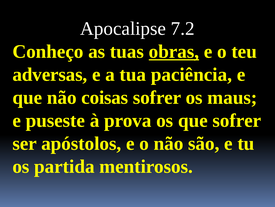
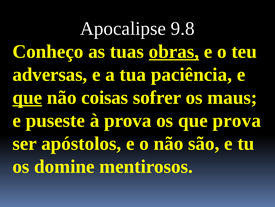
7.2: 7.2 -> 9.8
que at (27, 97) underline: none -> present
que sofrer: sofrer -> prova
partida: partida -> domine
